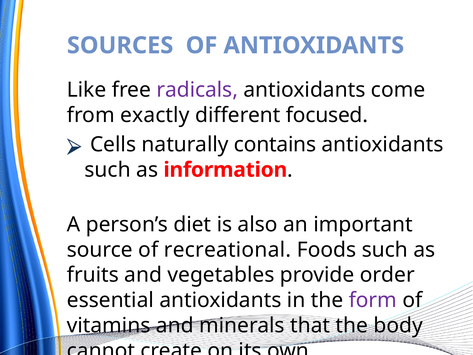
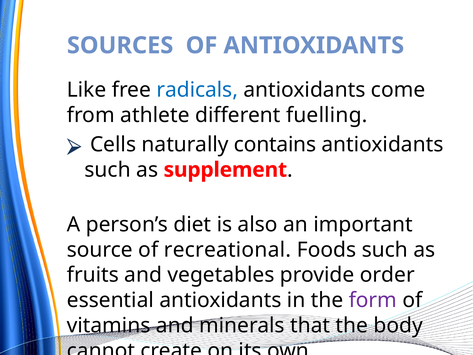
radicals colour: purple -> blue
exactly: exactly -> athlete
focused: focused -> fuelling
information: information -> supplement
